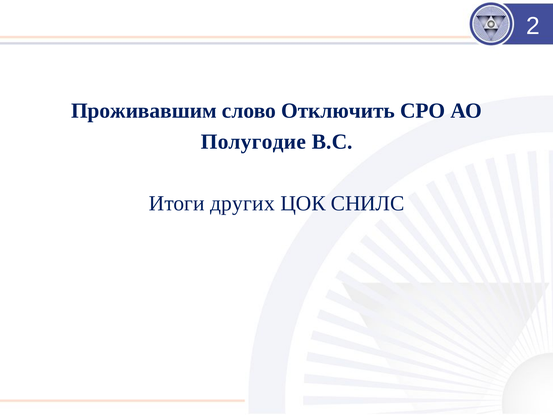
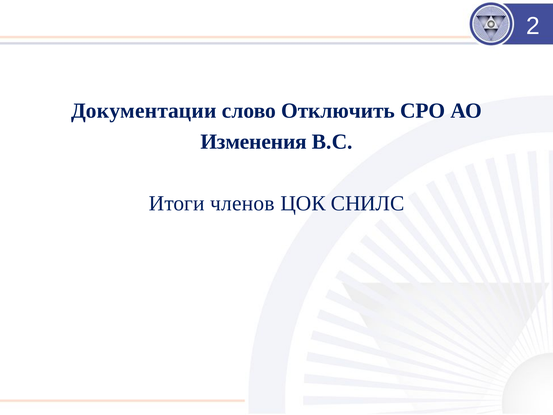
Проживавшим: Проживавшим -> Документации
Полугодие: Полугодие -> Изменения
других: других -> членов
